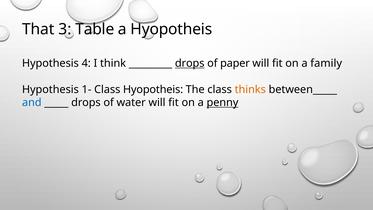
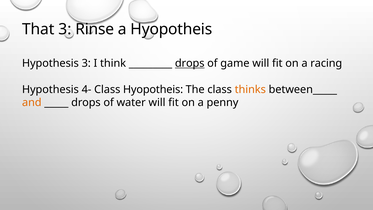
Table: Table -> Rinse
Hypothesis 4: 4 -> 3
paper: paper -> game
family: family -> racing
1-: 1- -> 4-
and colour: blue -> orange
penny underline: present -> none
